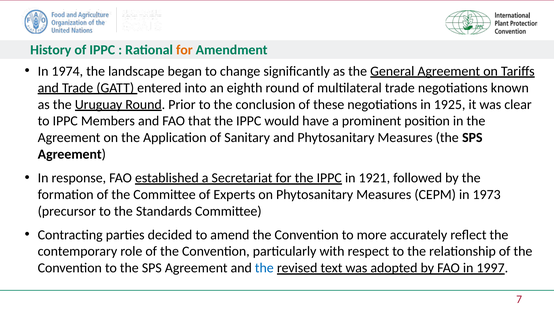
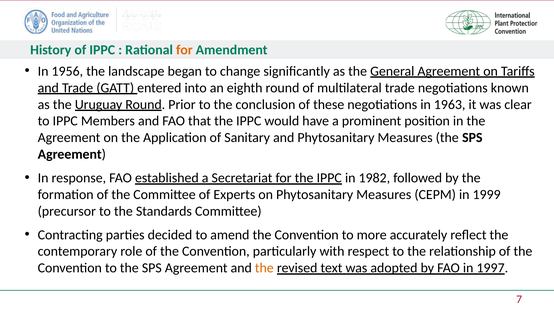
1974: 1974 -> 1956
1925: 1925 -> 1963
1921: 1921 -> 1982
1973: 1973 -> 1999
the at (264, 268) colour: blue -> orange
